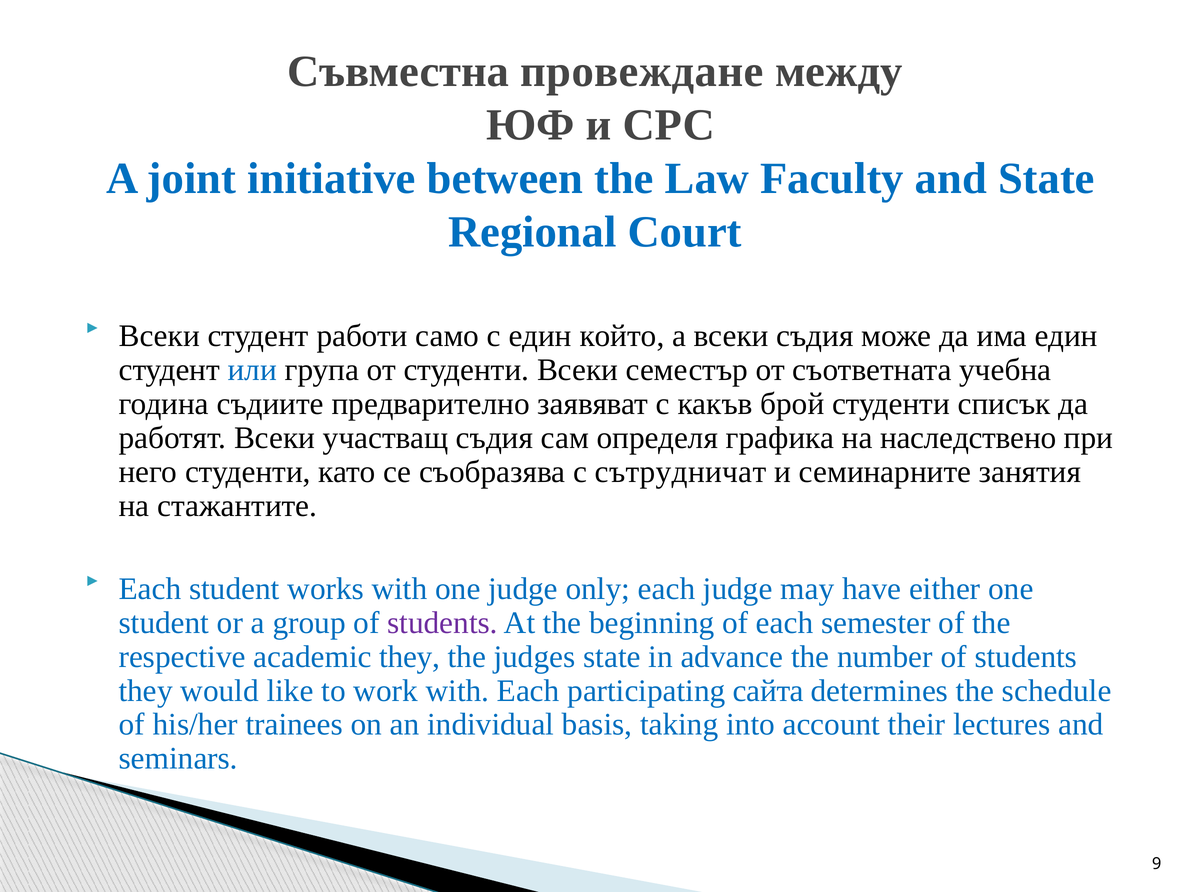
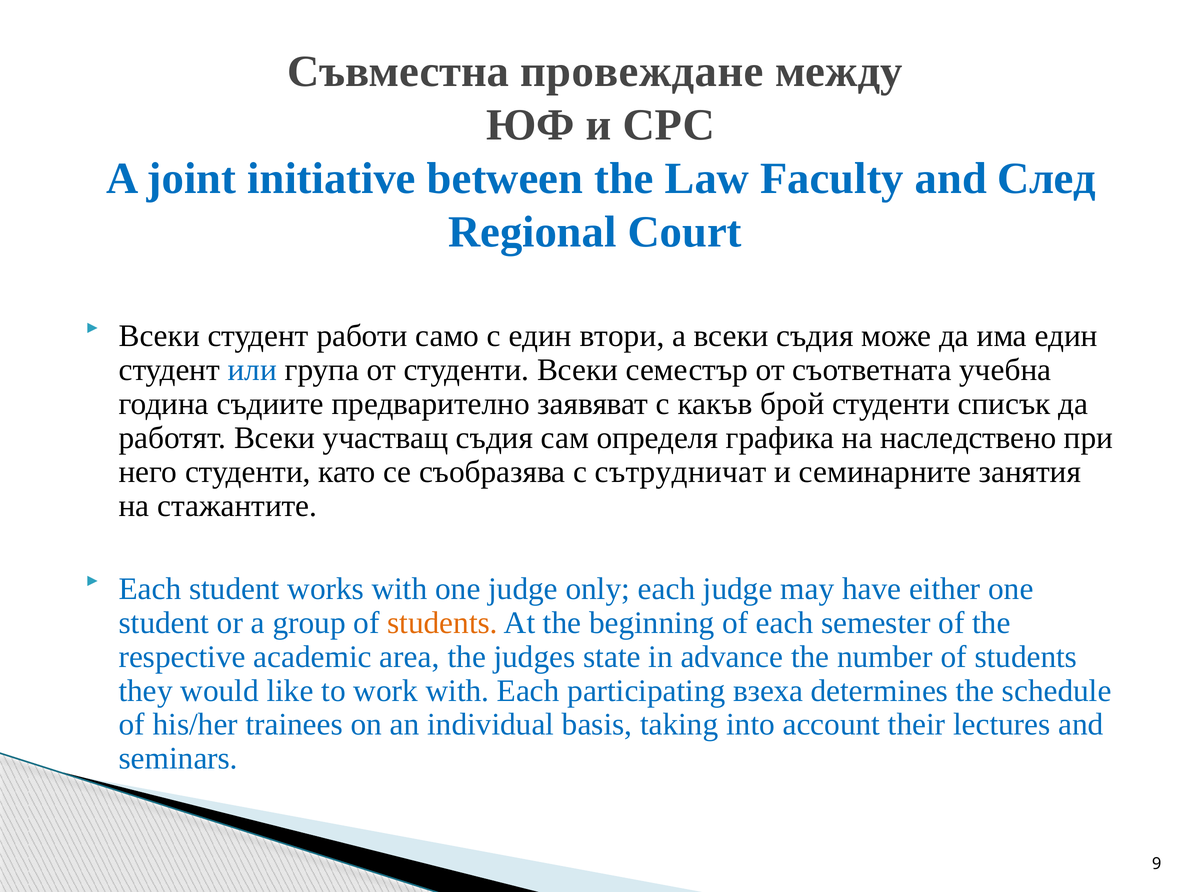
and State: State -> След
който: който -> втори
students at (442, 623) colour: purple -> orange
academic they: they -> area
сайта: сайта -> взеха
